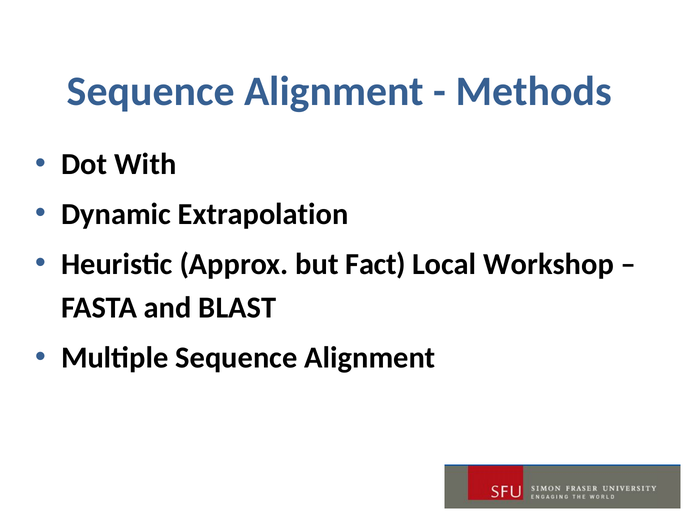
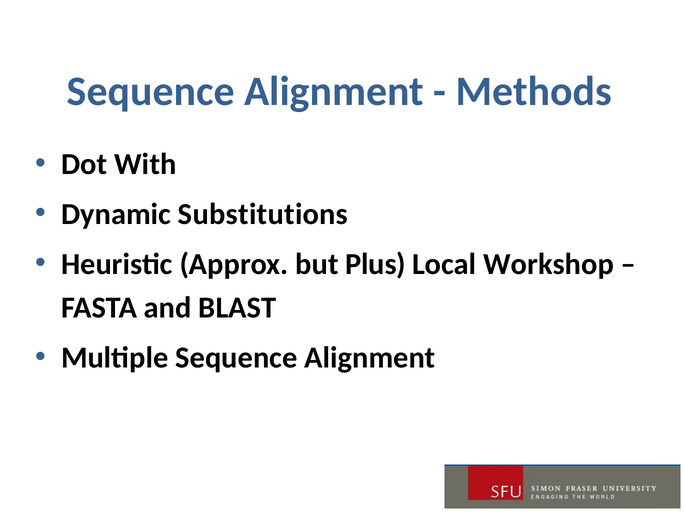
Extrapolation: Extrapolation -> Substitutions
Fact: Fact -> Plus
